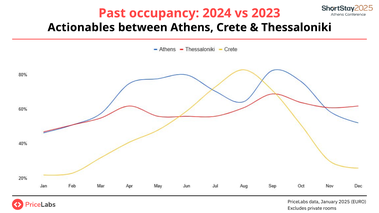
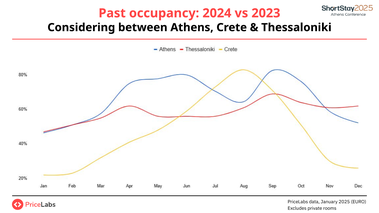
Actionables: Actionables -> Considering
